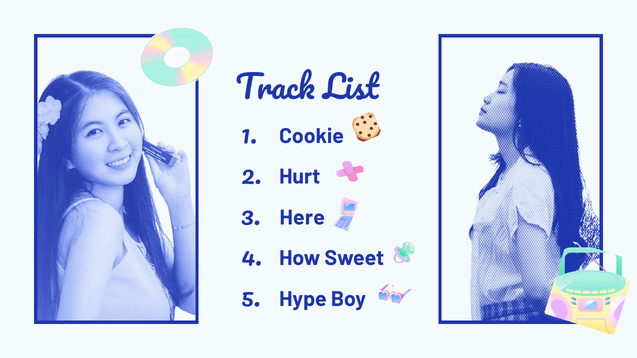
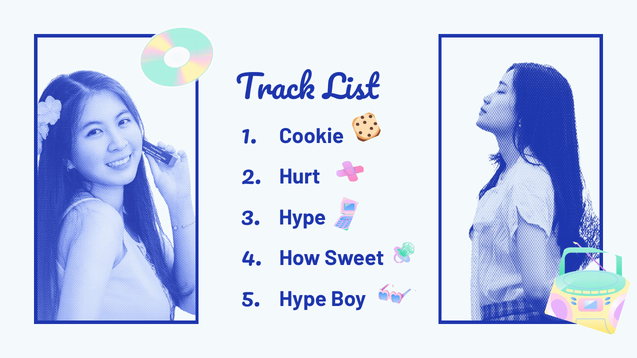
3 Here: Here -> Hype
